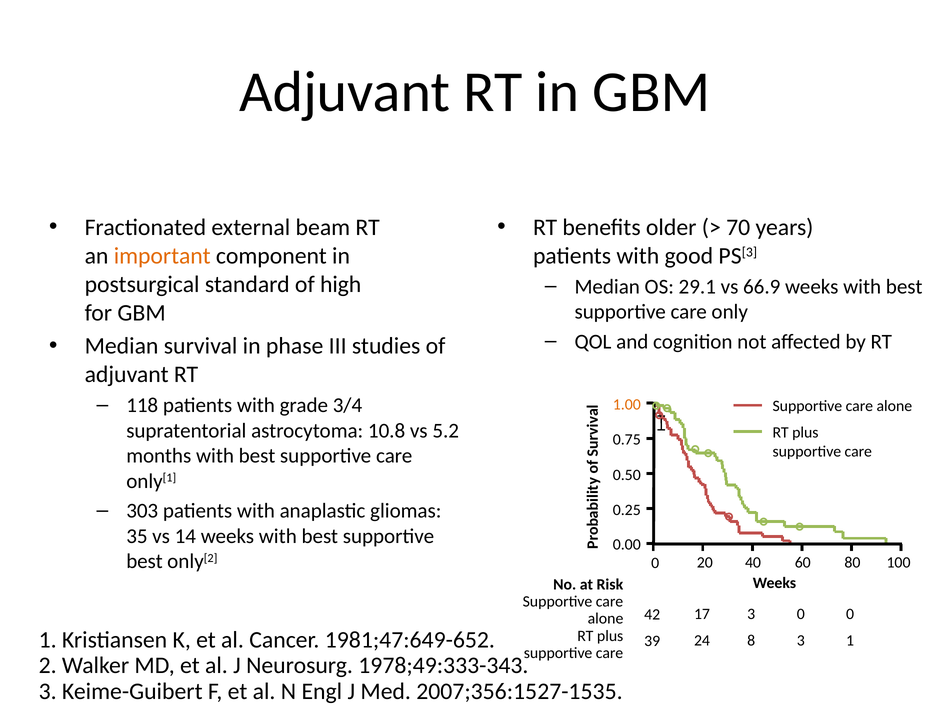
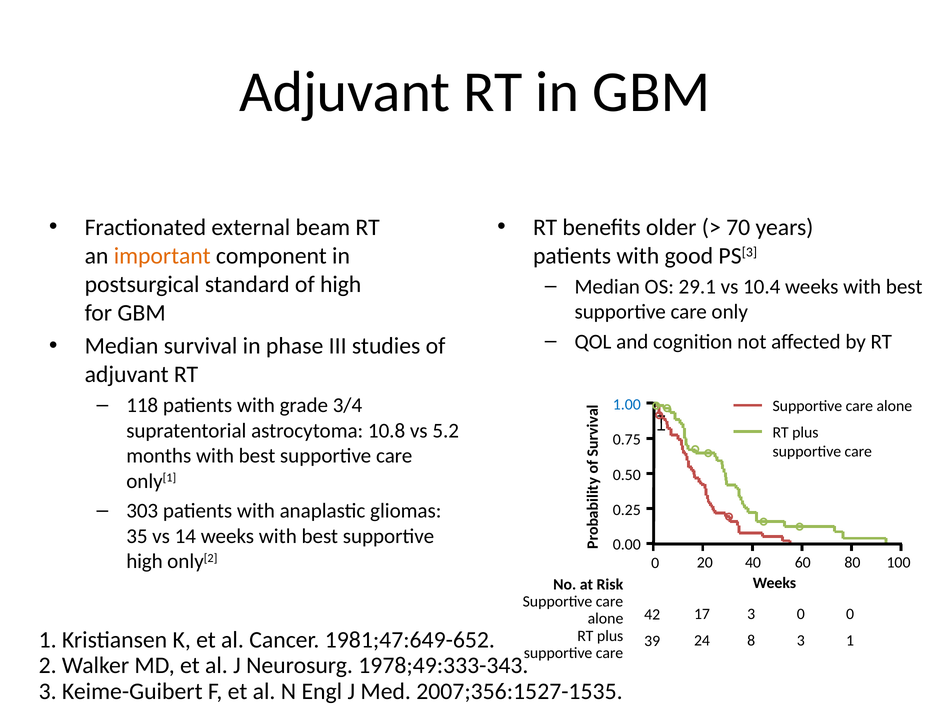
66.9: 66.9 -> 10.4
1.00 colour: orange -> blue
best at (144, 562): best -> high
